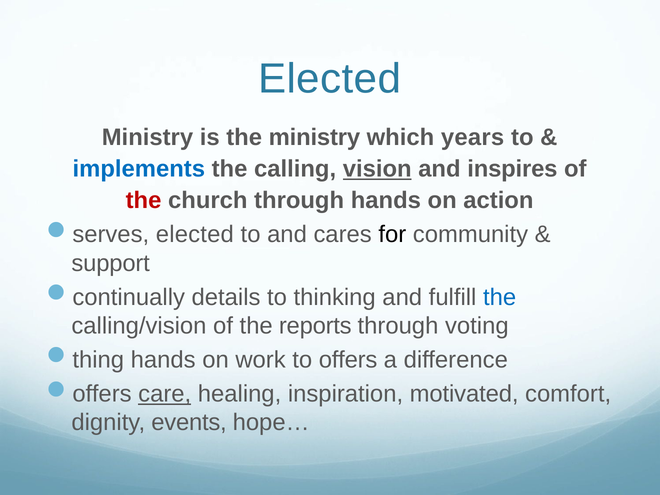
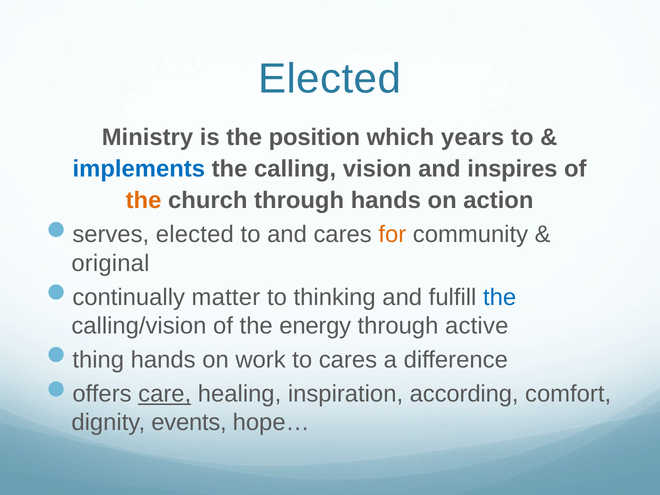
the ministry: ministry -> position
vision underline: present -> none
the at (144, 201) colour: red -> orange
for colour: black -> orange
support: support -> original
details: details -> matter
reports: reports -> energy
voting: voting -> active
to offers: offers -> cares
motivated: motivated -> according
